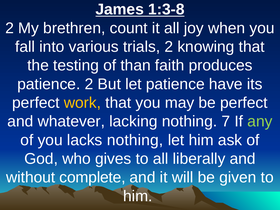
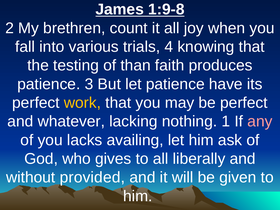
1:3-8: 1:3-8 -> 1:9-8
trials 2: 2 -> 4
patience 2: 2 -> 3
7: 7 -> 1
any colour: light green -> pink
lacks nothing: nothing -> availing
complete: complete -> provided
